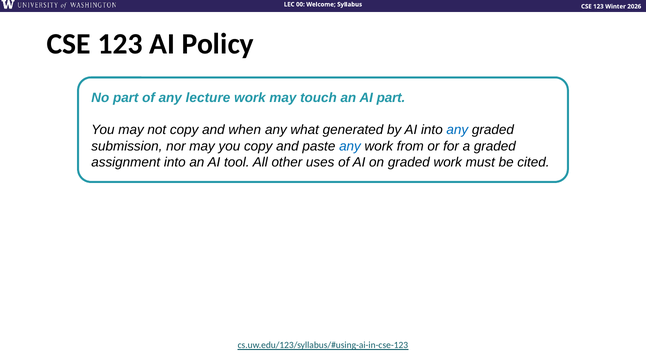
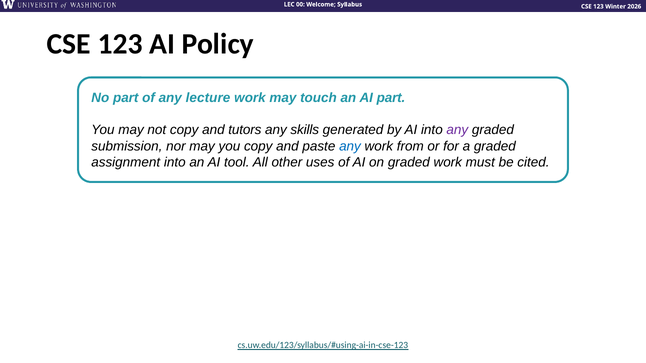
when: when -> tutors
what: what -> skills
any at (457, 130) colour: blue -> purple
